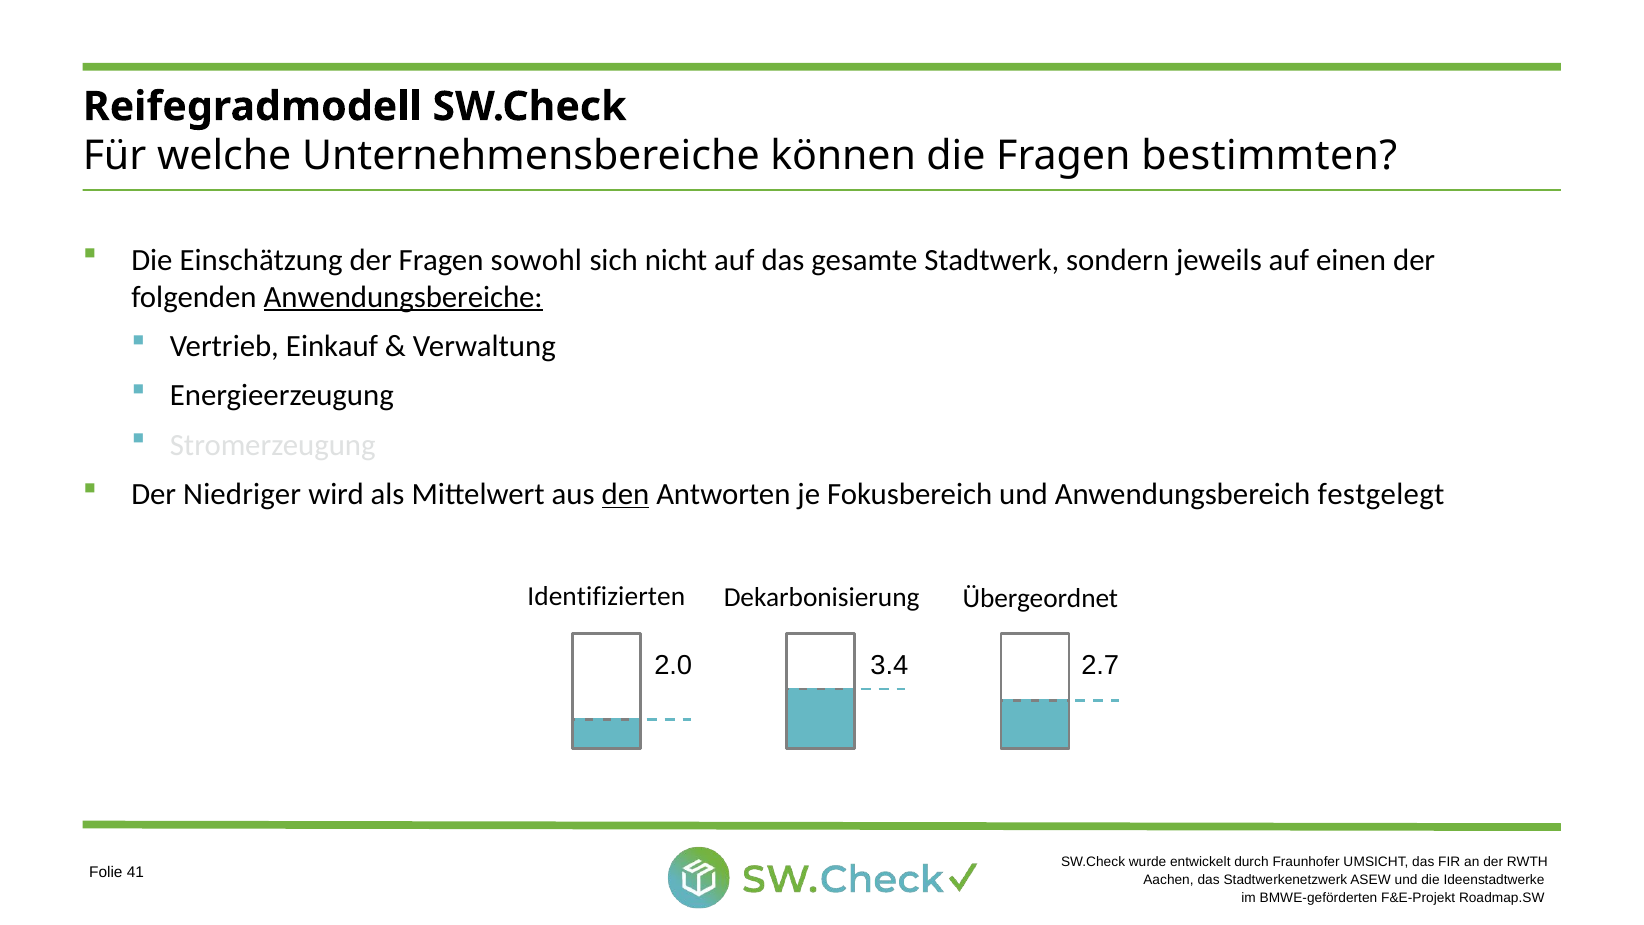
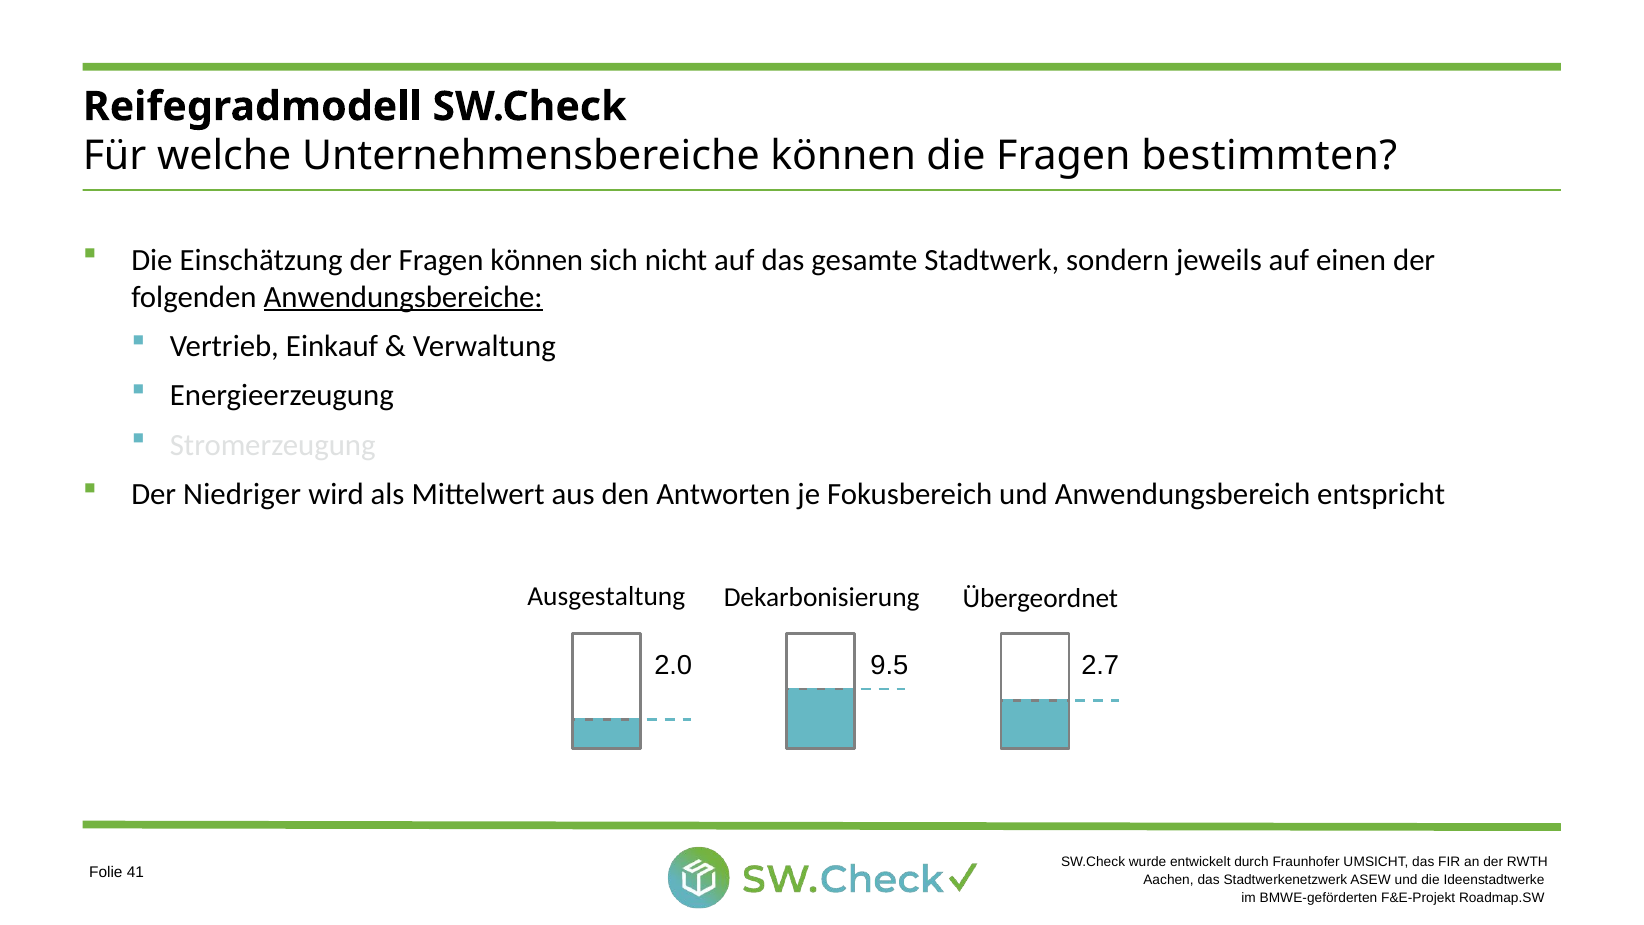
Fragen sowohl: sowohl -> können
den underline: present -> none
festgelegt: festgelegt -> entspricht
Identifizierten: Identifizierten -> Ausgestaltung
3.4: 3.4 -> 9.5
